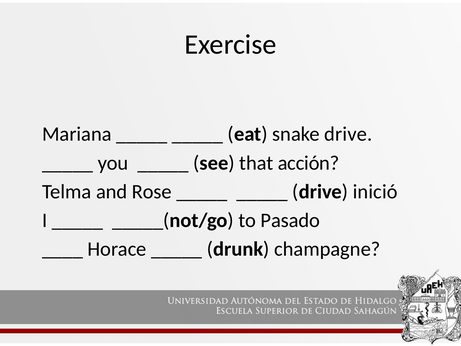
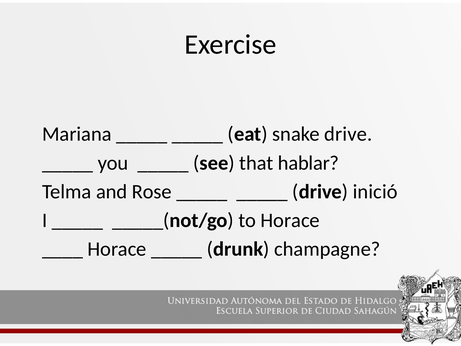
acción: acción -> hablar
to Pasado: Pasado -> Horace
